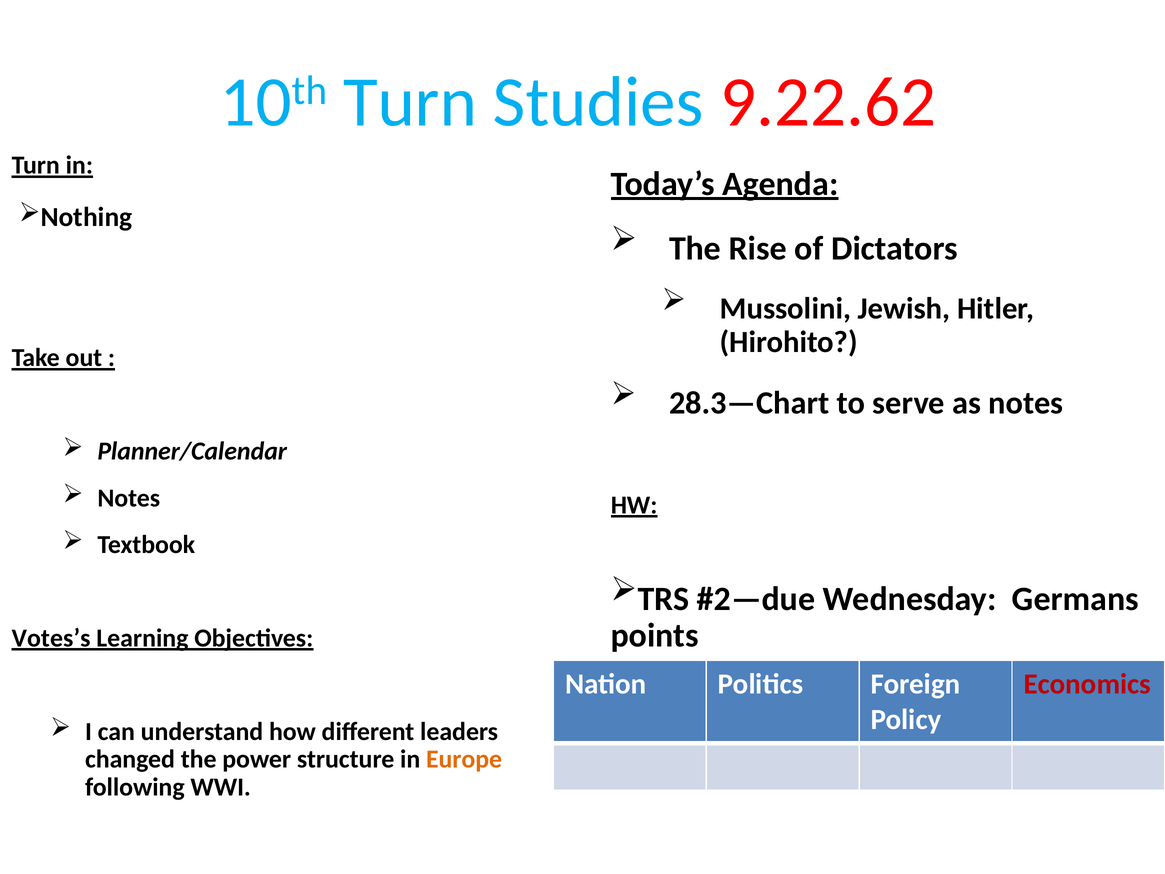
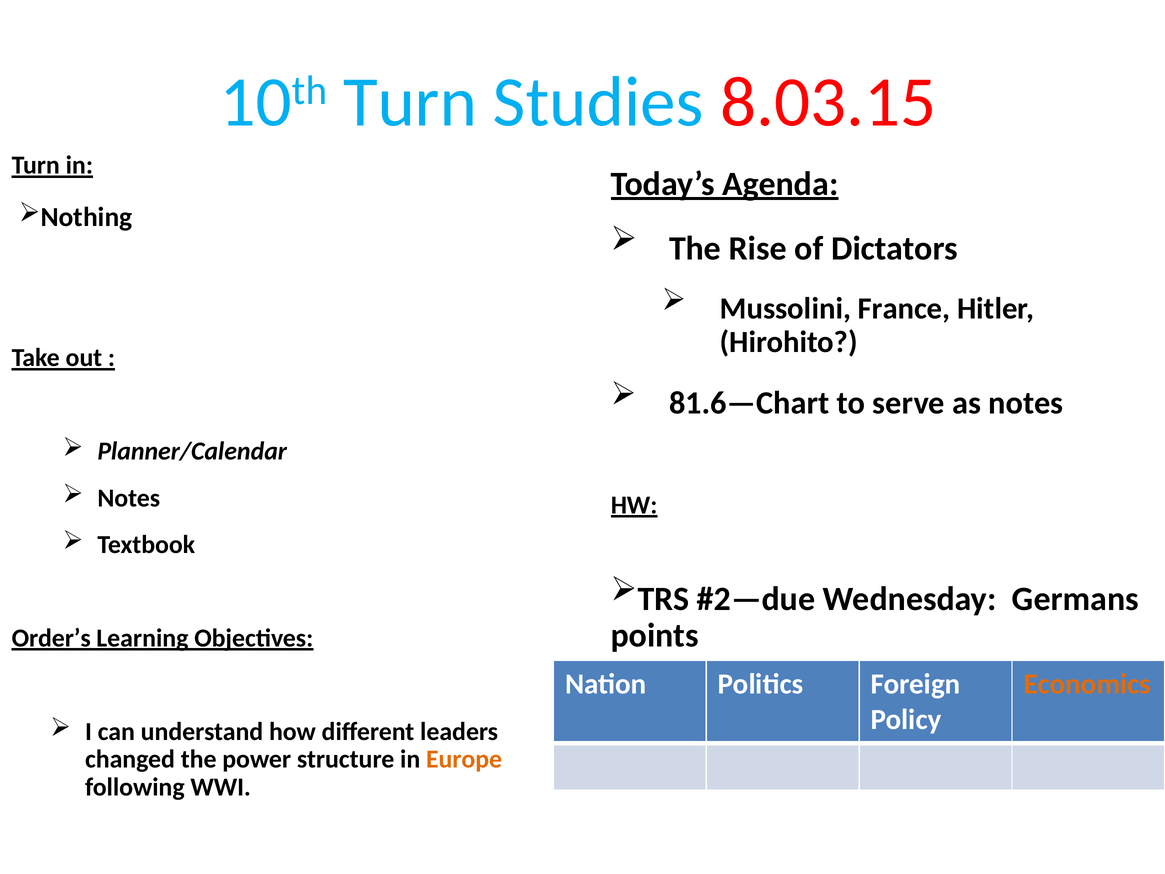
9.22.62: 9.22.62 -> 8.03.15
Jewish: Jewish -> France
28.3—Chart: 28.3—Chart -> 81.6—Chart
Votes’s: Votes’s -> Order’s
Economics colour: red -> orange
